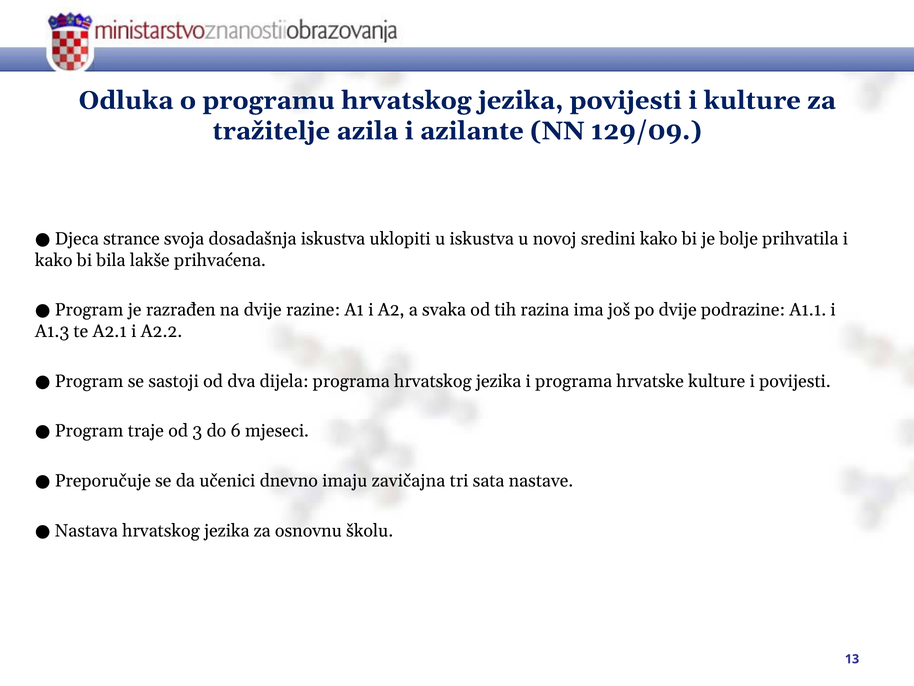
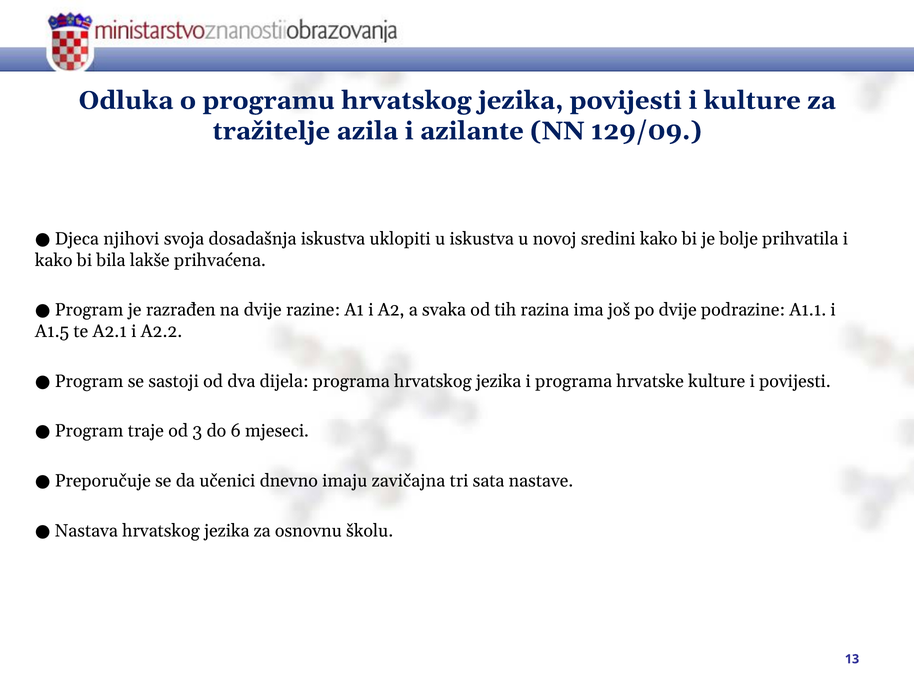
strance: strance -> njihovi
A1.3: A1.3 -> A1.5
